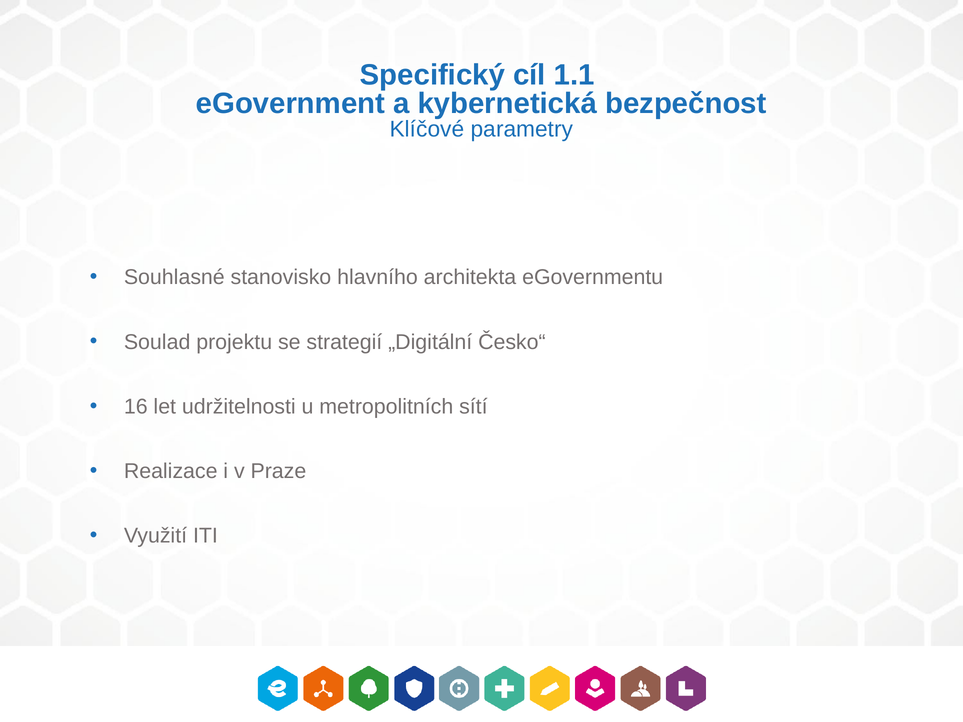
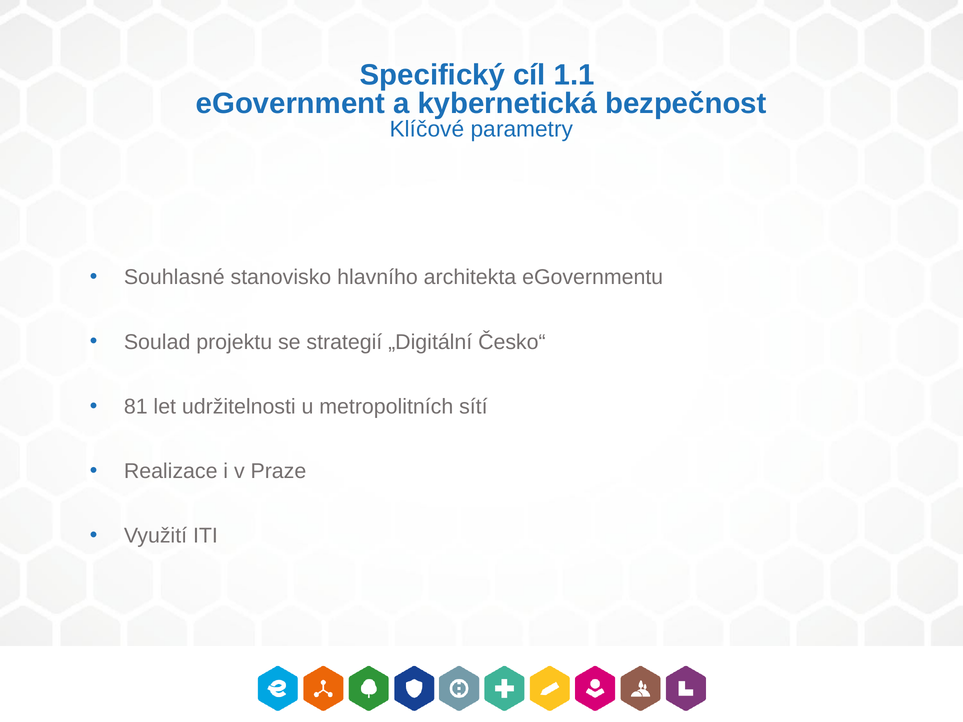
16: 16 -> 81
